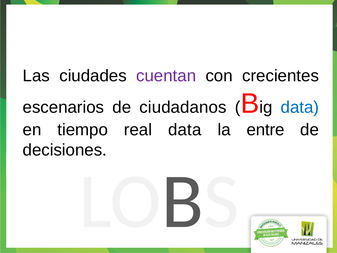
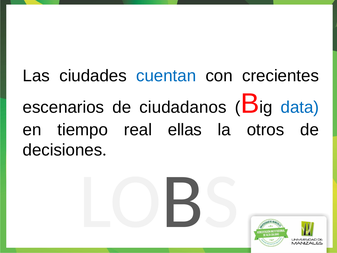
cuentan colour: purple -> blue
real data: data -> ellas
entre: entre -> otros
